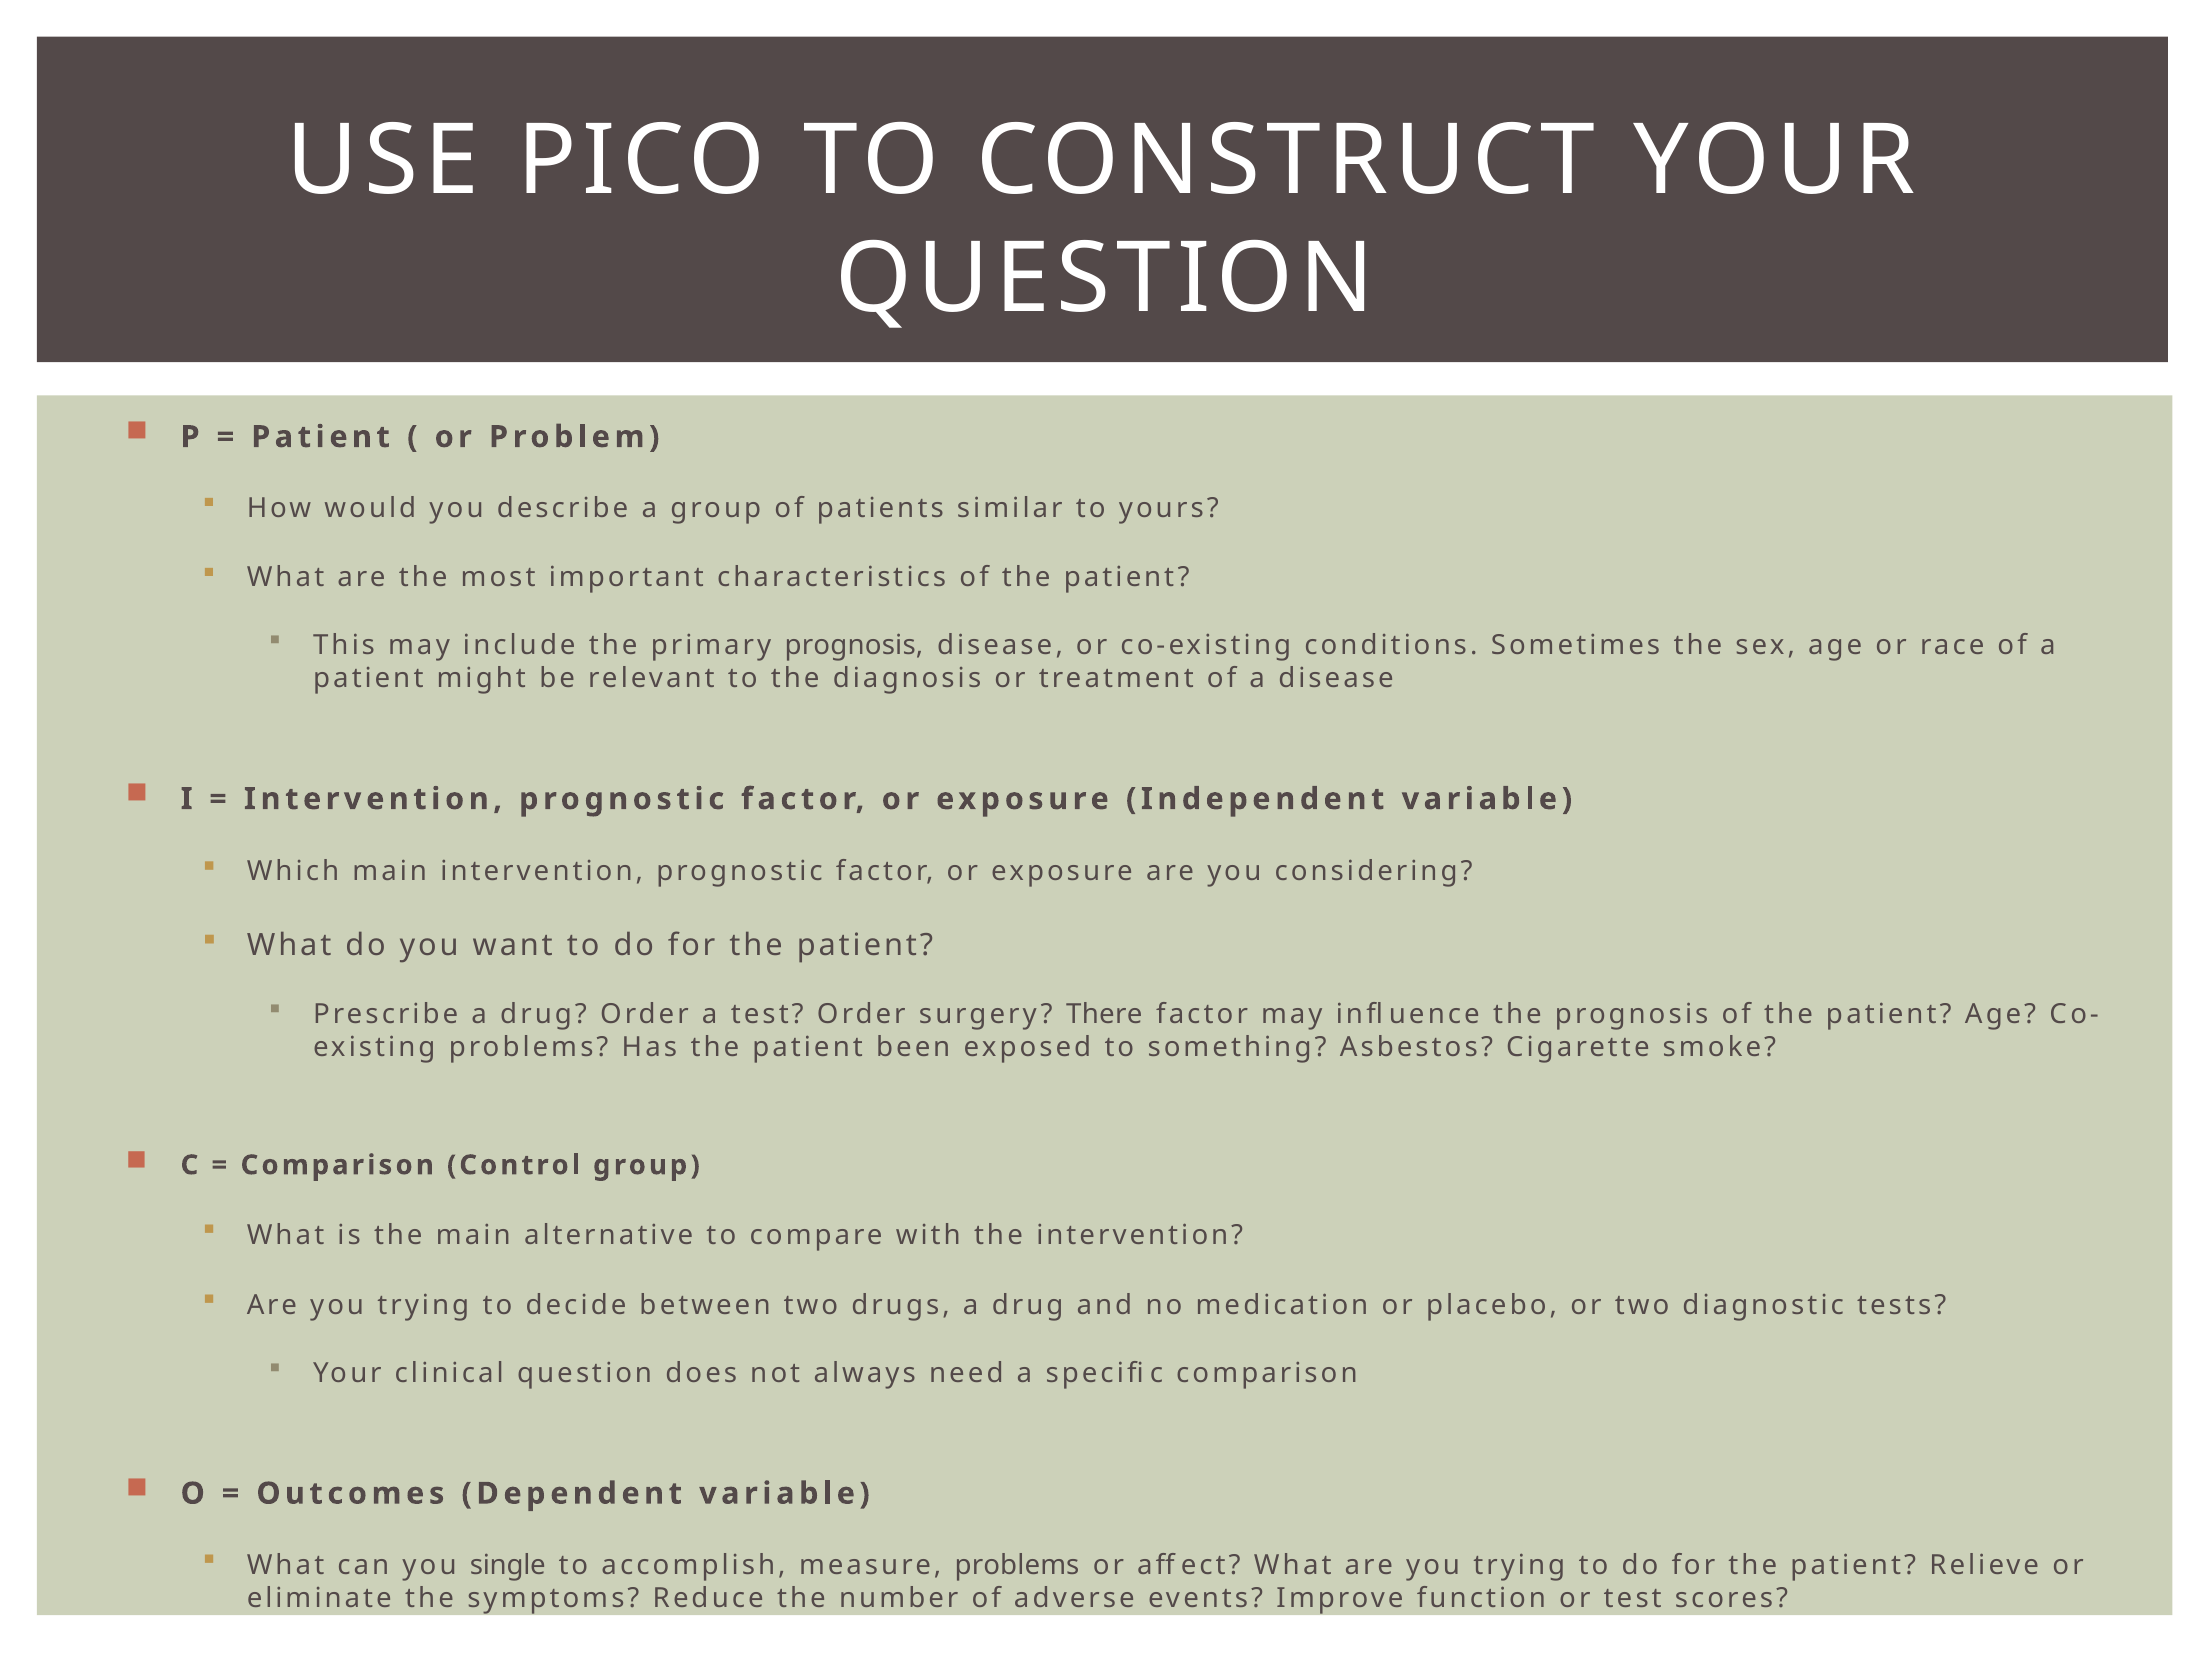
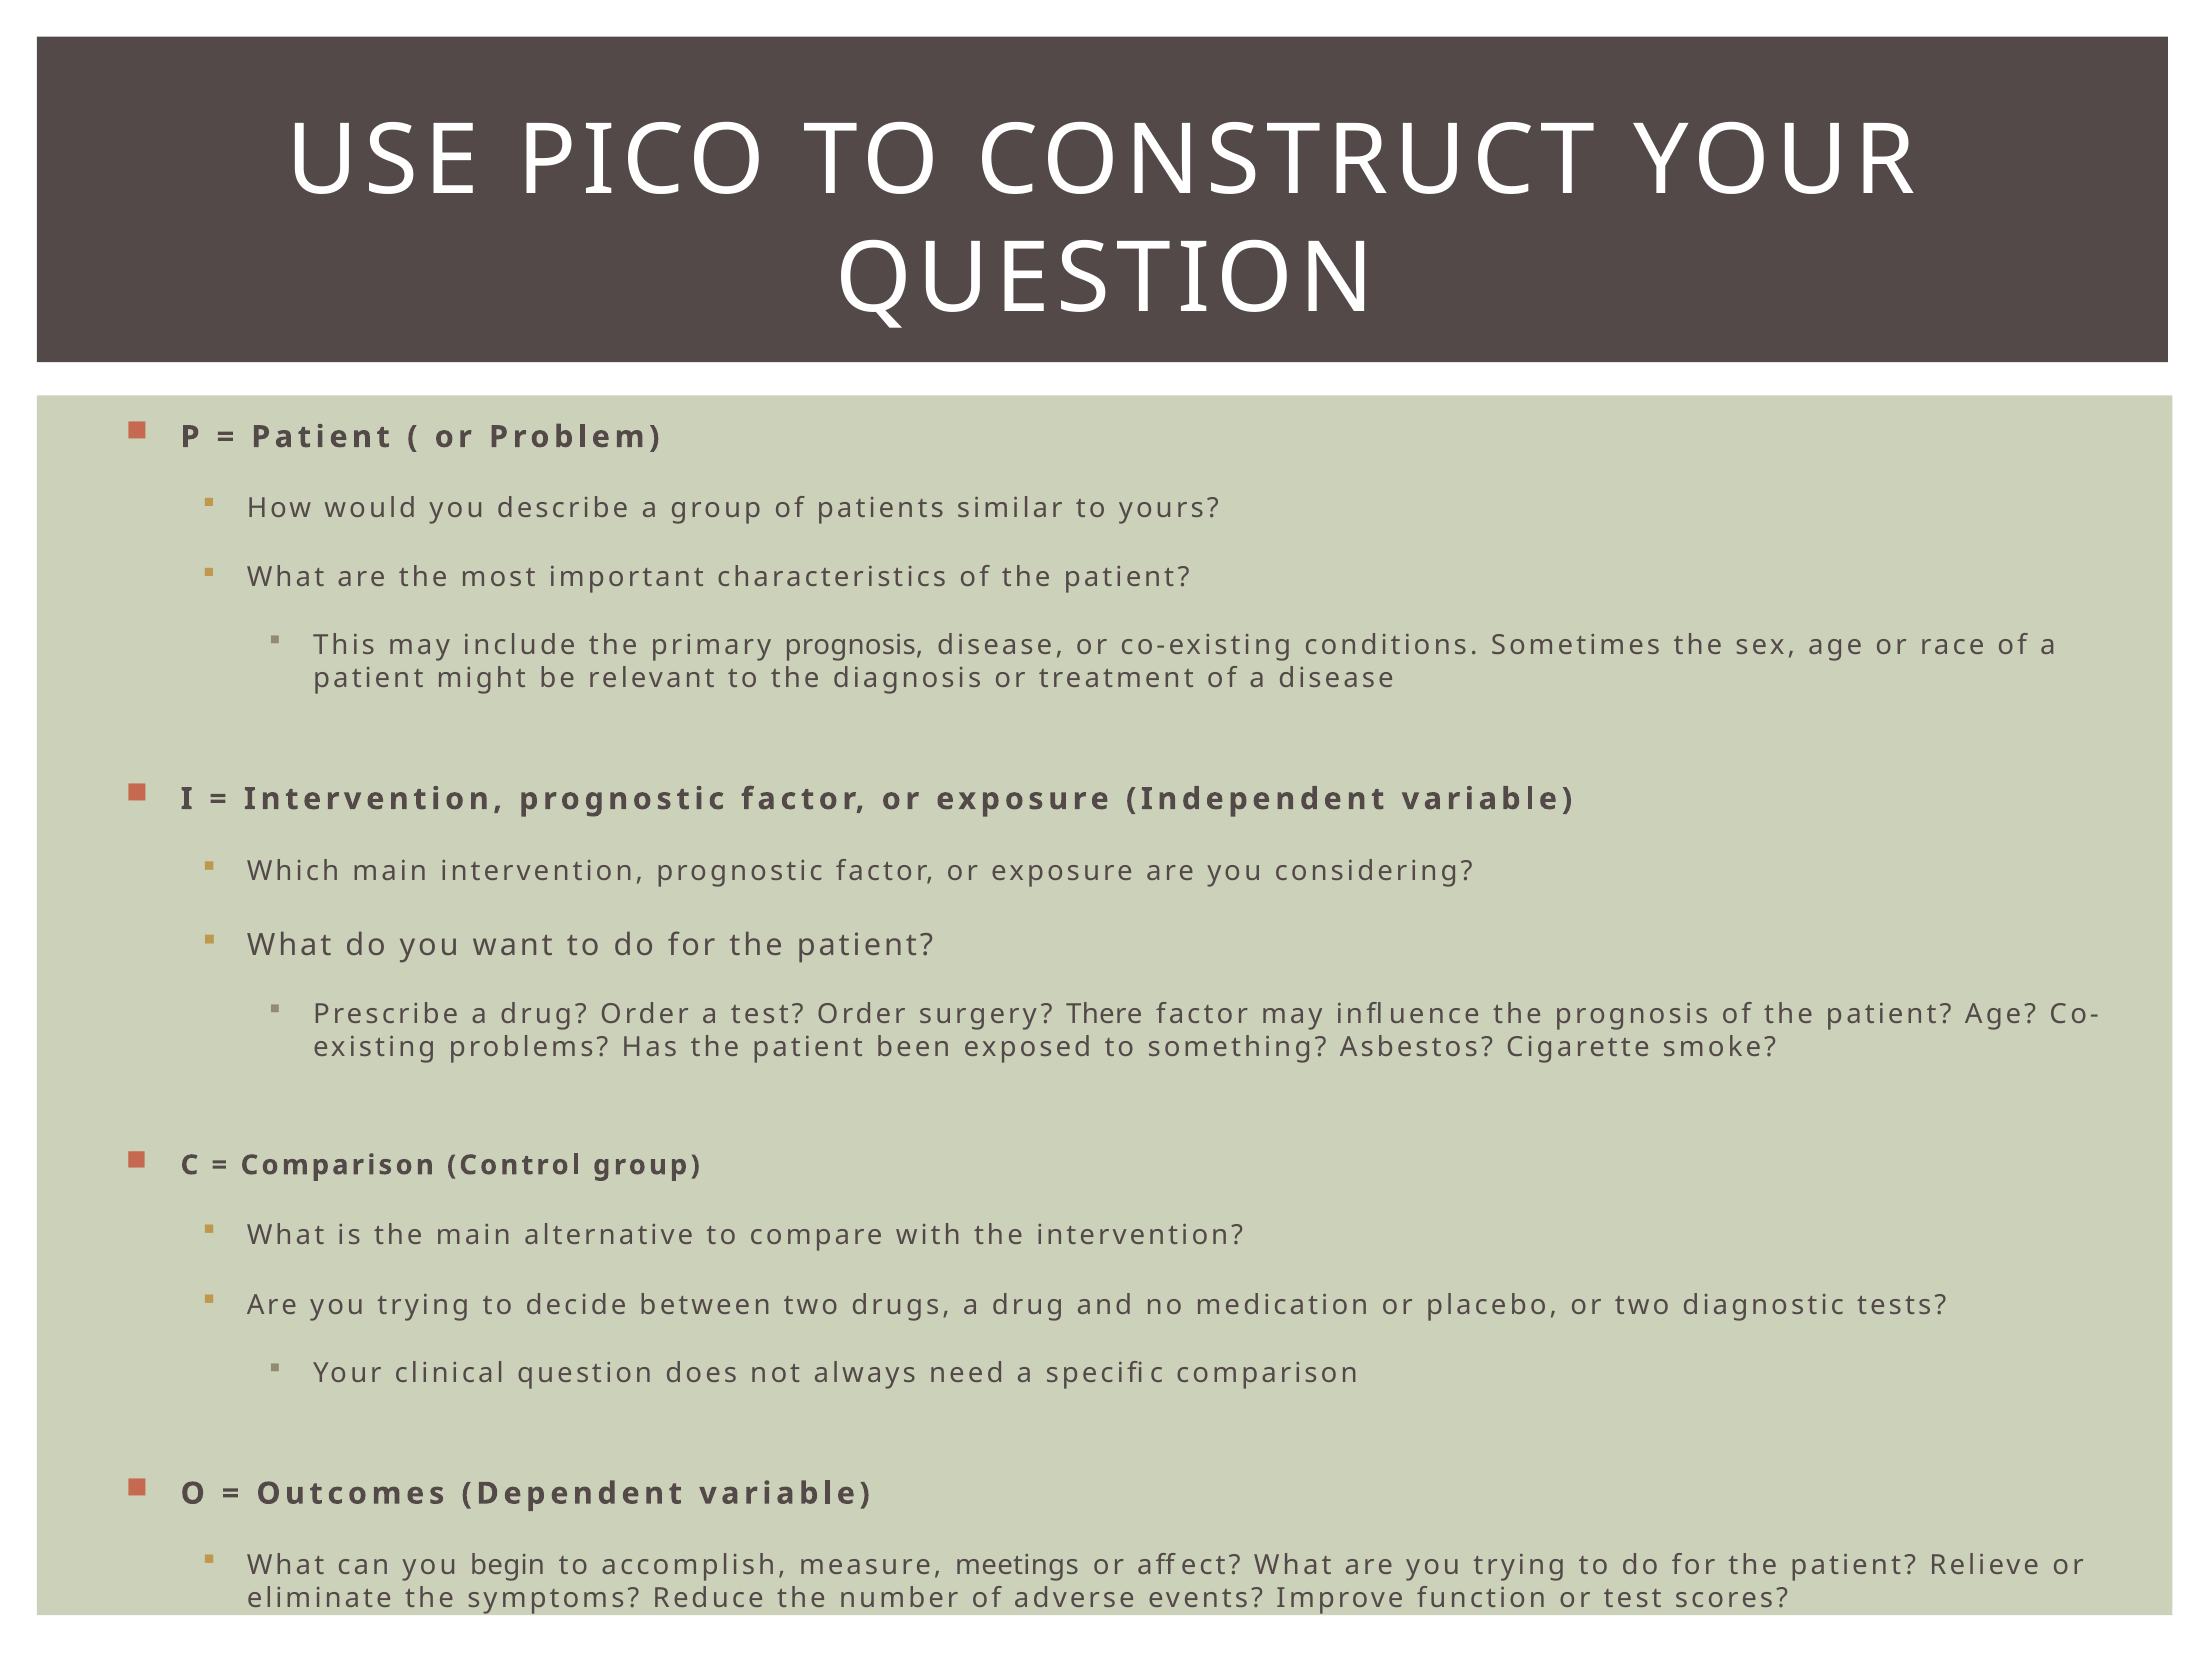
single: single -> begin
measure problems: problems -> meetings
